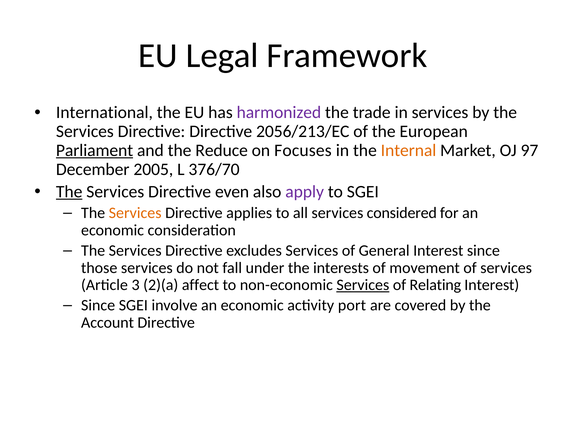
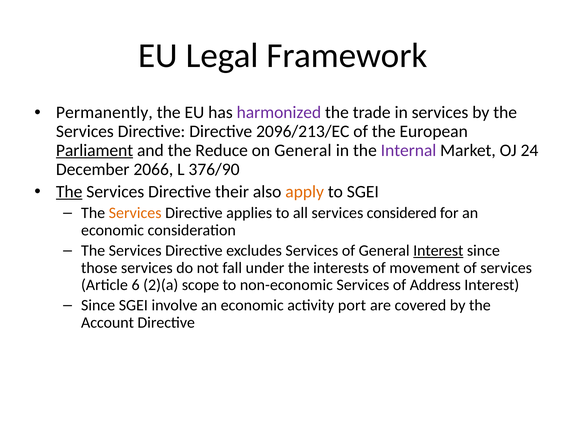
International: International -> Permanently
2056/213/EC: 2056/213/EC -> 2096/213/EC
on Focuses: Focuses -> General
Internal colour: orange -> purple
97: 97 -> 24
2005: 2005 -> 2066
376/70: 376/70 -> 376/90
even: even -> their
apply colour: purple -> orange
Interest at (438, 251) underline: none -> present
3: 3 -> 6
affect: affect -> scope
Services at (363, 285) underline: present -> none
Relating: Relating -> Address
